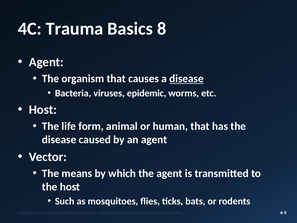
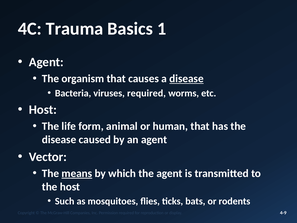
8: 8 -> 1
viruses epidemic: epidemic -> required
means underline: none -> present
